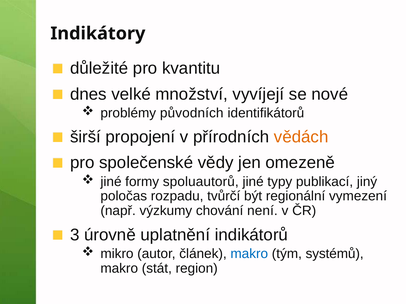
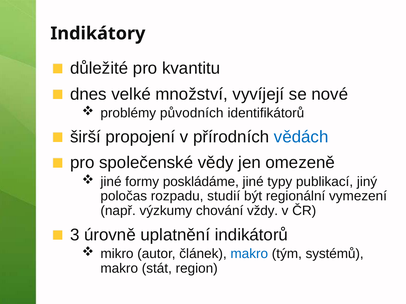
vědách colour: orange -> blue
spoluautorů: spoluautorů -> poskládáme
tvůrčí: tvůrčí -> studií
není: není -> vždy
